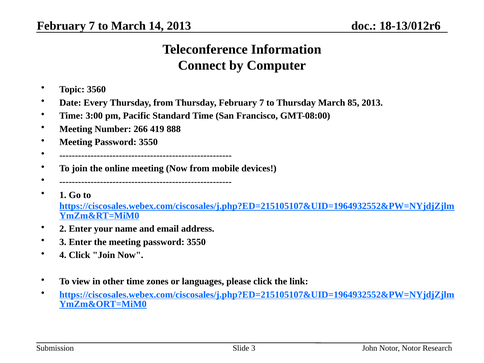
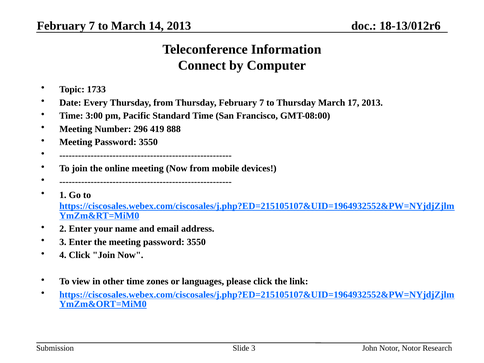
3560: 3560 -> 1733
85: 85 -> 17
266: 266 -> 296
